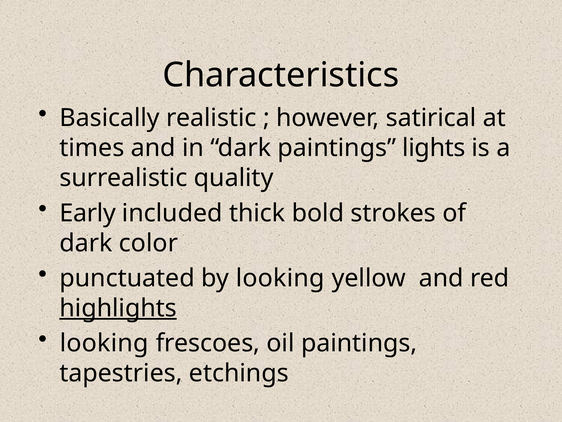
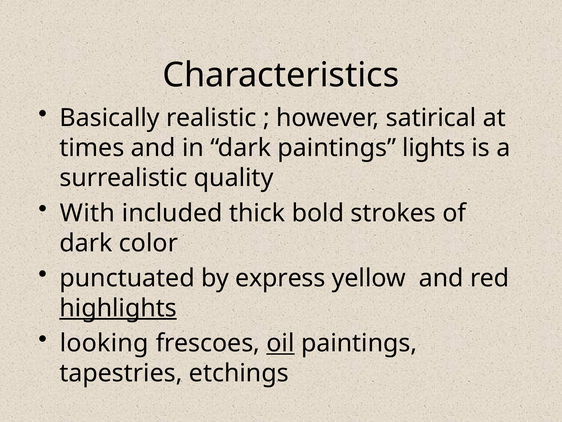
Early: Early -> With
by looking: looking -> express
oil underline: none -> present
